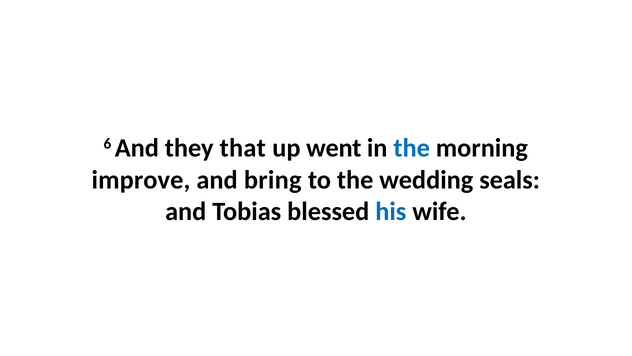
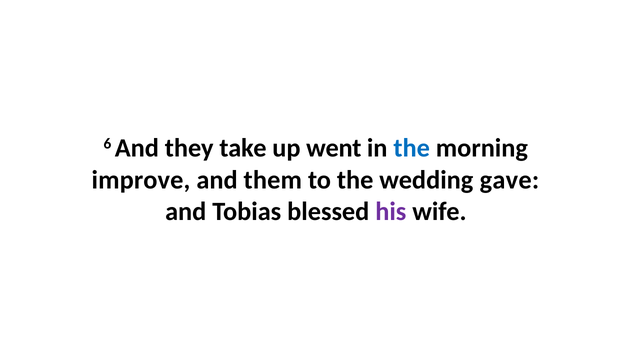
that: that -> take
bring: bring -> them
seals: seals -> gave
his colour: blue -> purple
